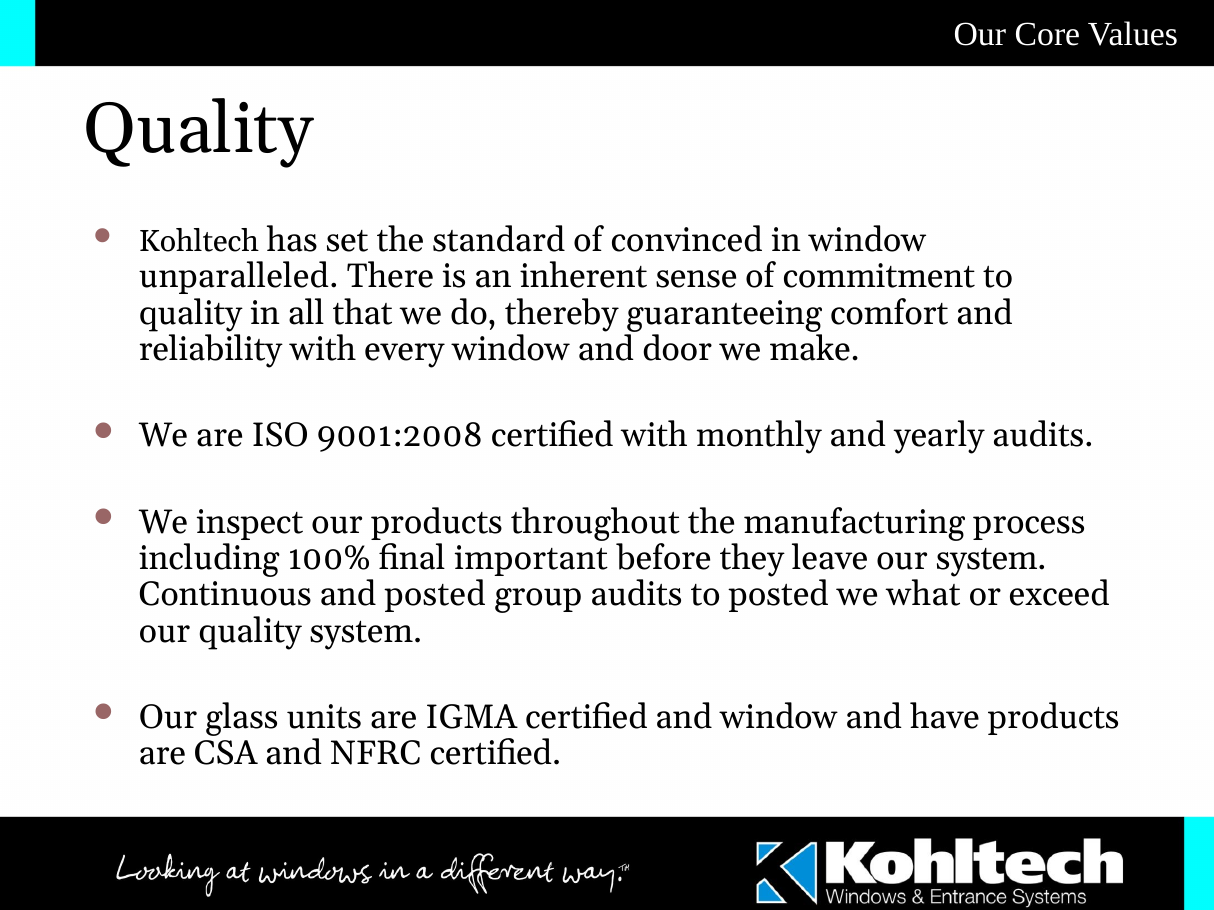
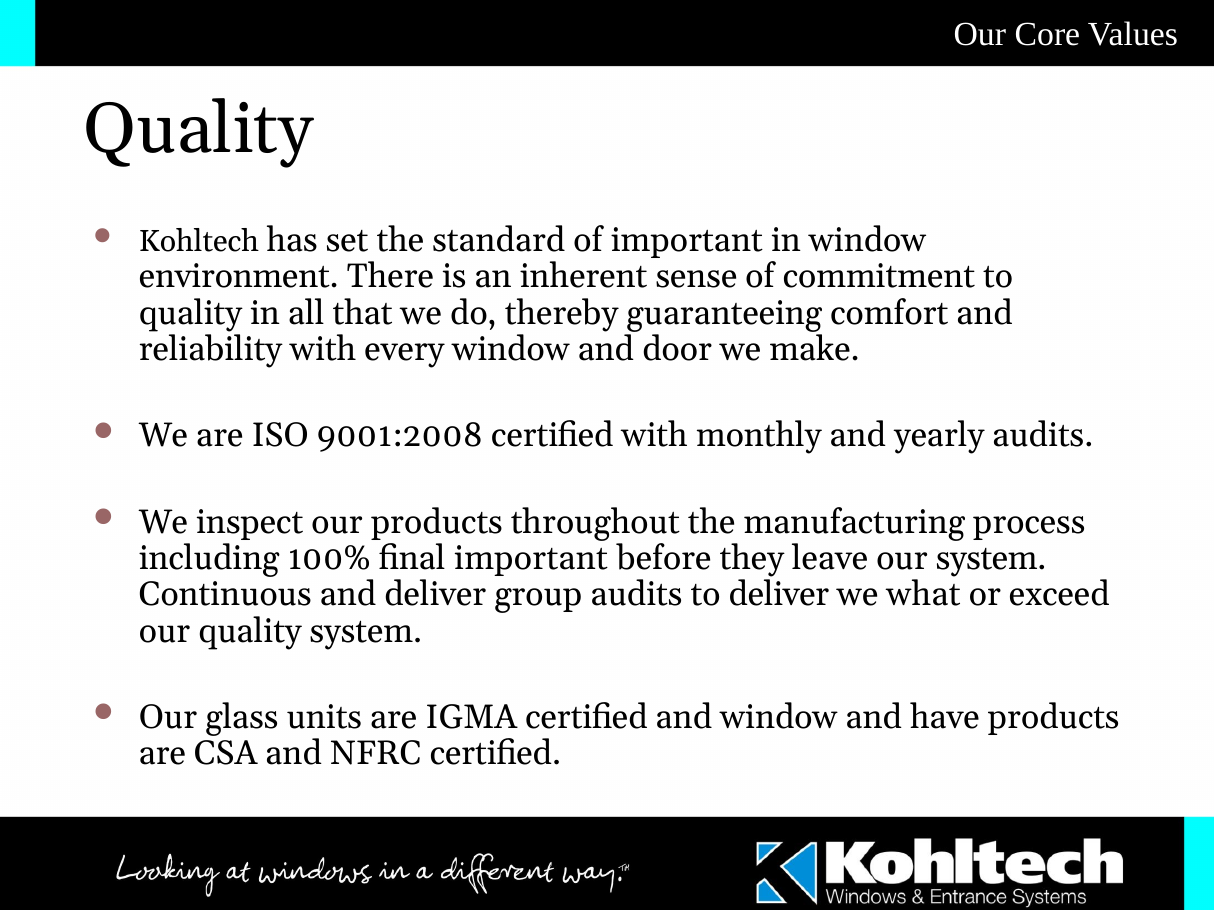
of convinced: convinced -> important
unparalleled: unparalleled -> environment
and posted: posted -> deliver
to posted: posted -> deliver
